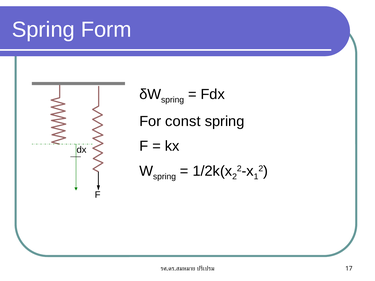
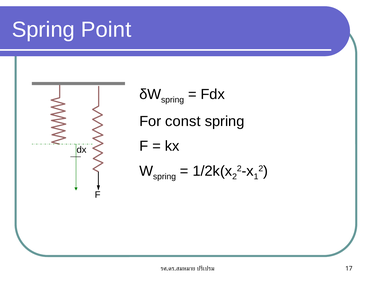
Form: Form -> Point
